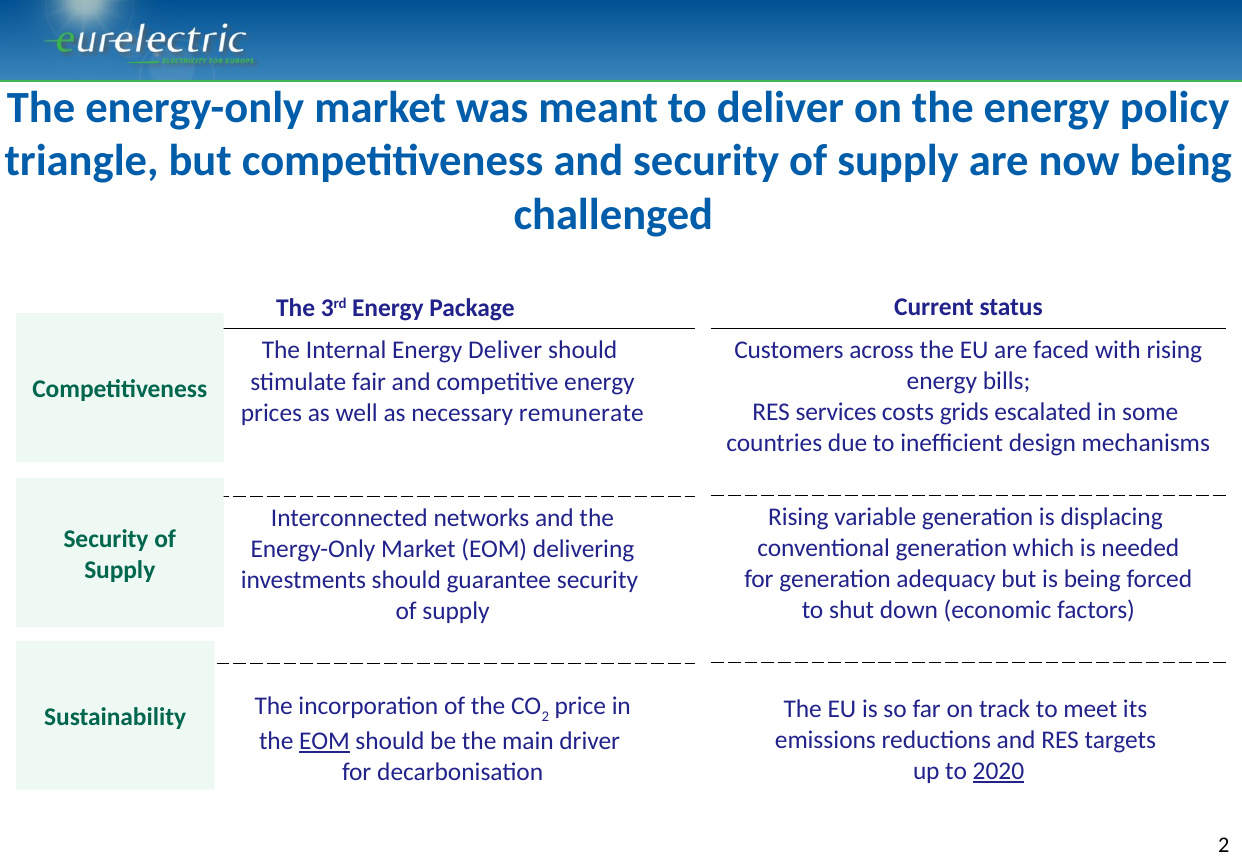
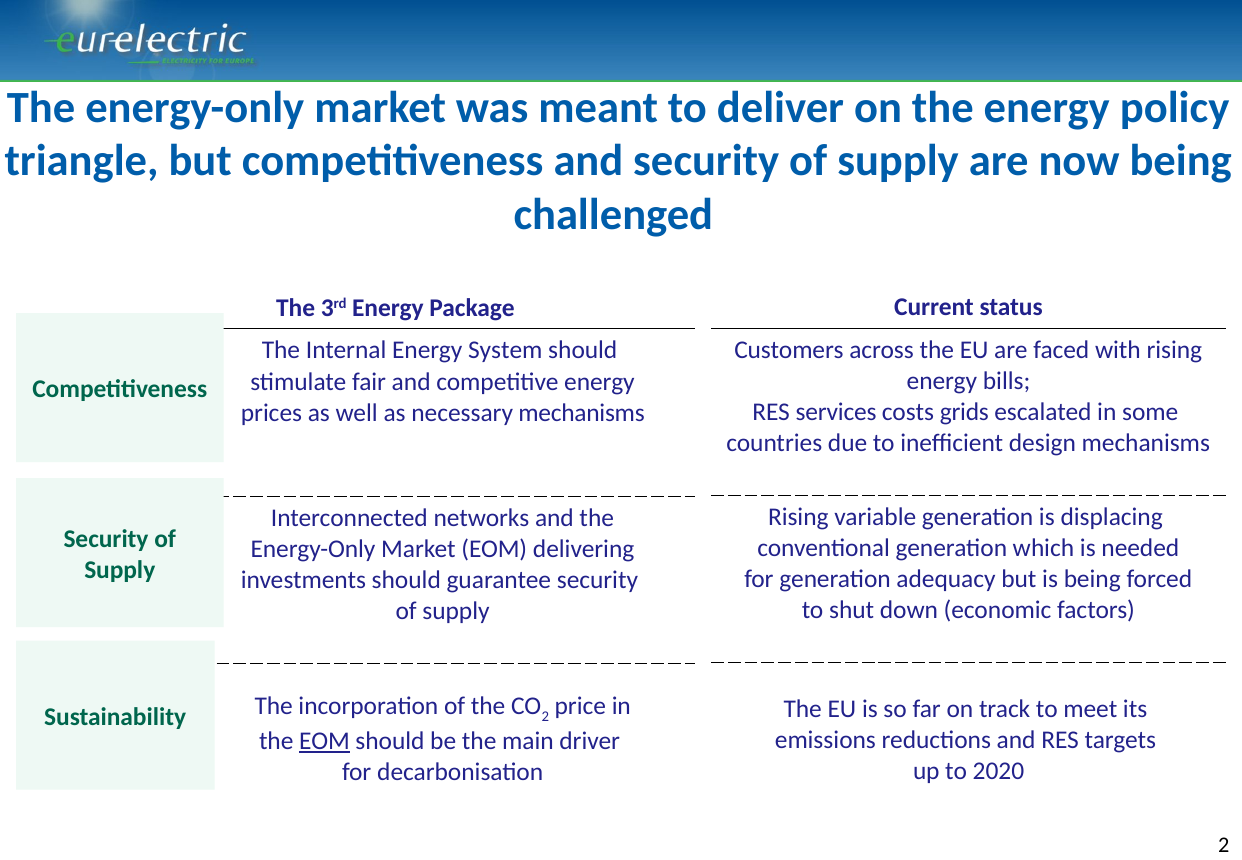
Energy Deliver: Deliver -> System
necessary remunerate: remunerate -> mechanisms
2020 underline: present -> none
